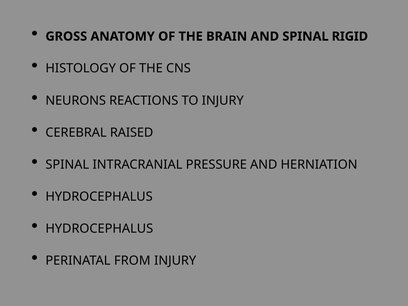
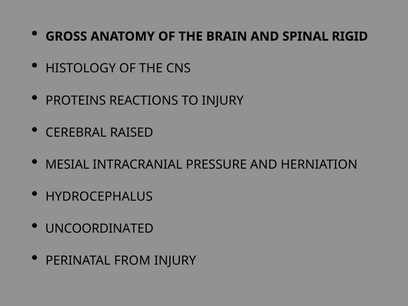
NEURONS: NEURONS -> PROTEINS
SPINAL at (67, 165): SPINAL -> MESIAL
HYDROCEPHALUS at (99, 229): HYDROCEPHALUS -> UNCOORDINATED
